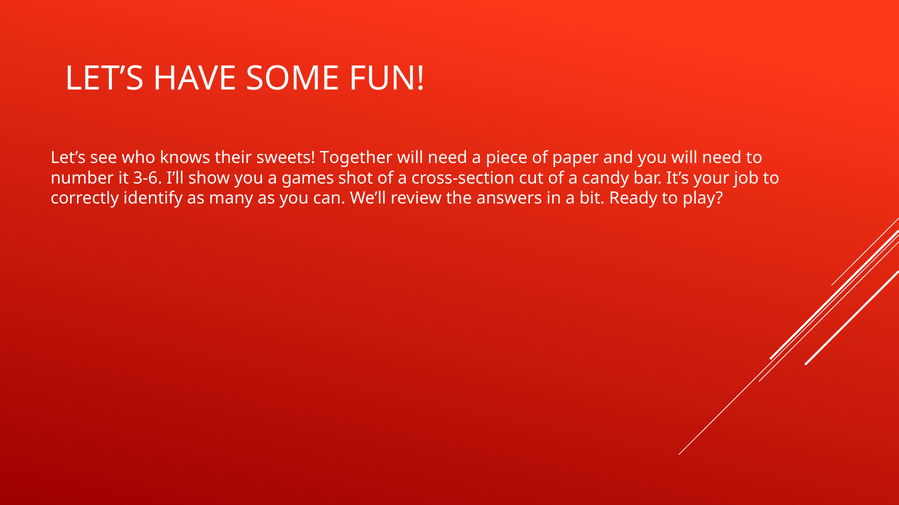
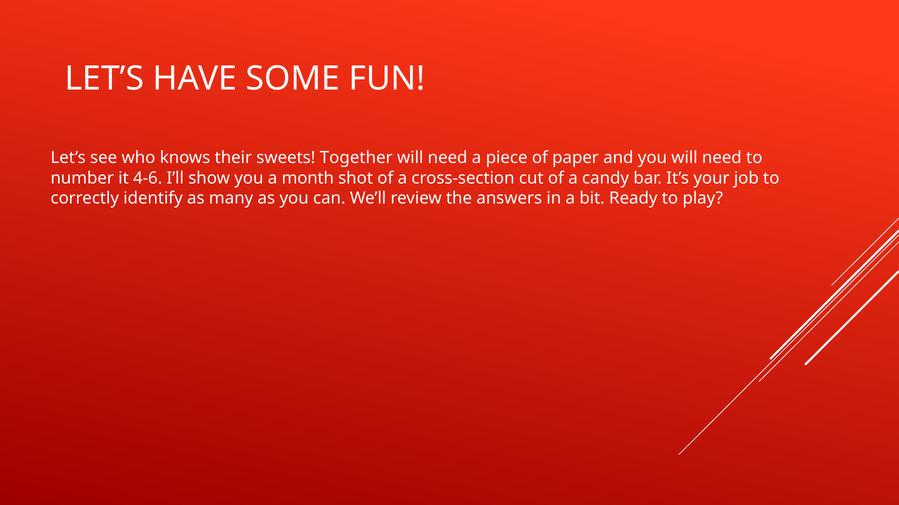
3-6: 3-6 -> 4-6
games: games -> month
